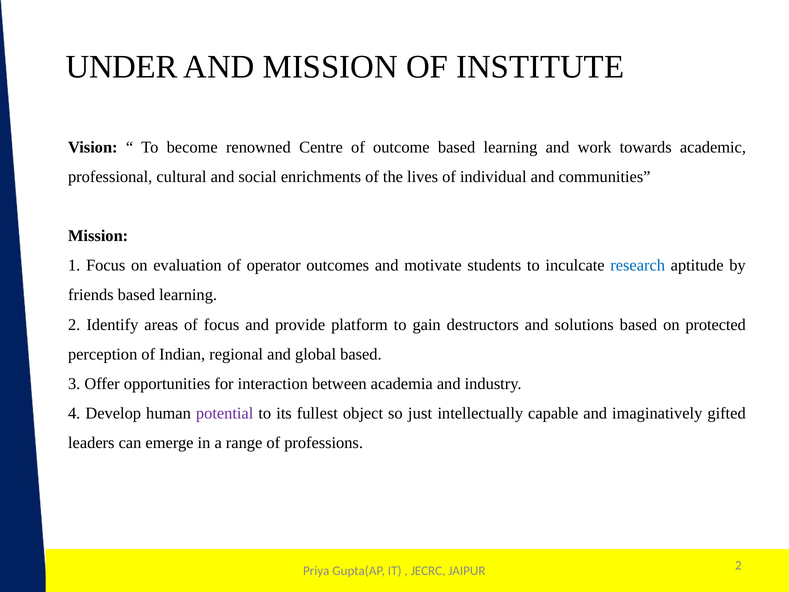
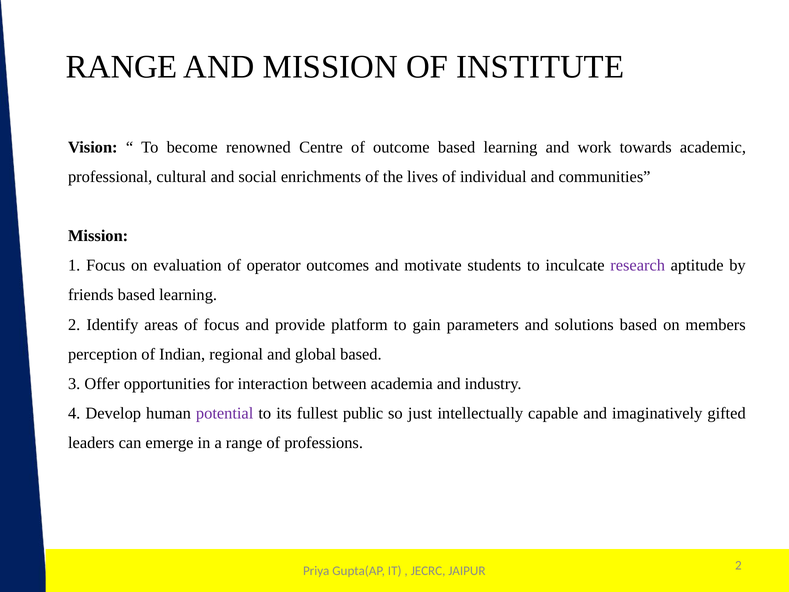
UNDER at (122, 67): UNDER -> RANGE
research colour: blue -> purple
destructors: destructors -> parameters
protected: protected -> members
object: object -> public
